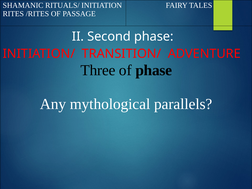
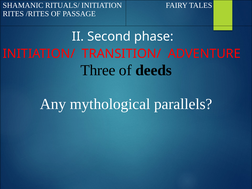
of phase: phase -> deeds
